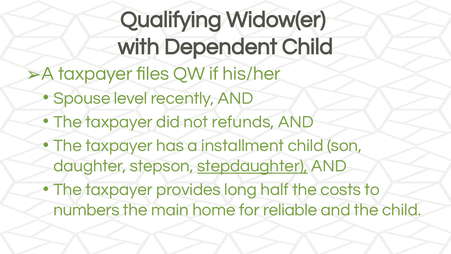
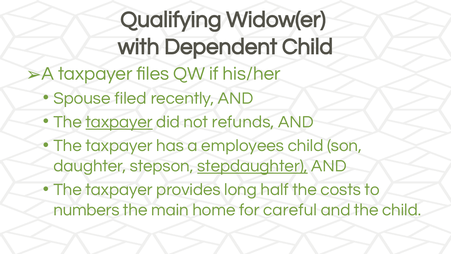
level: level -> filed
taxpayer at (119, 122) underline: none -> present
installment: installment -> employees
reliable: reliable -> careful
